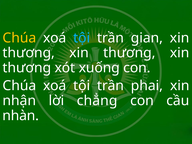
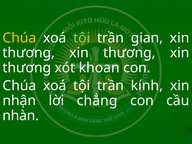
tội at (82, 38) colour: light blue -> light green
xuống: xuống -> khoan
phai: phai -> kính
